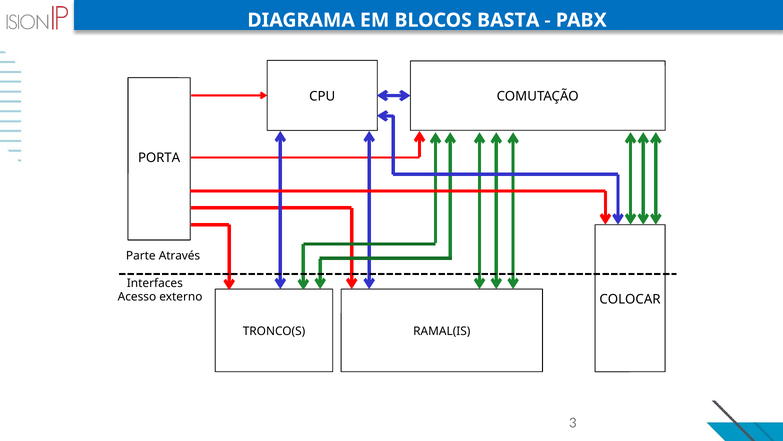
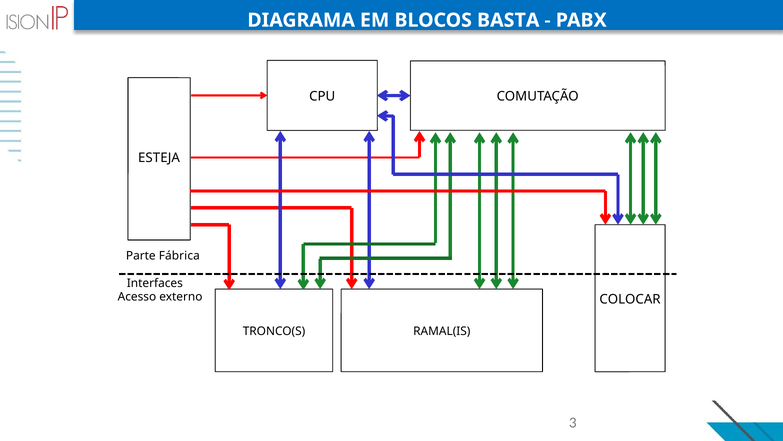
PORTA: PORTA -> ESTEJA
Através: Através -> Fábrica
